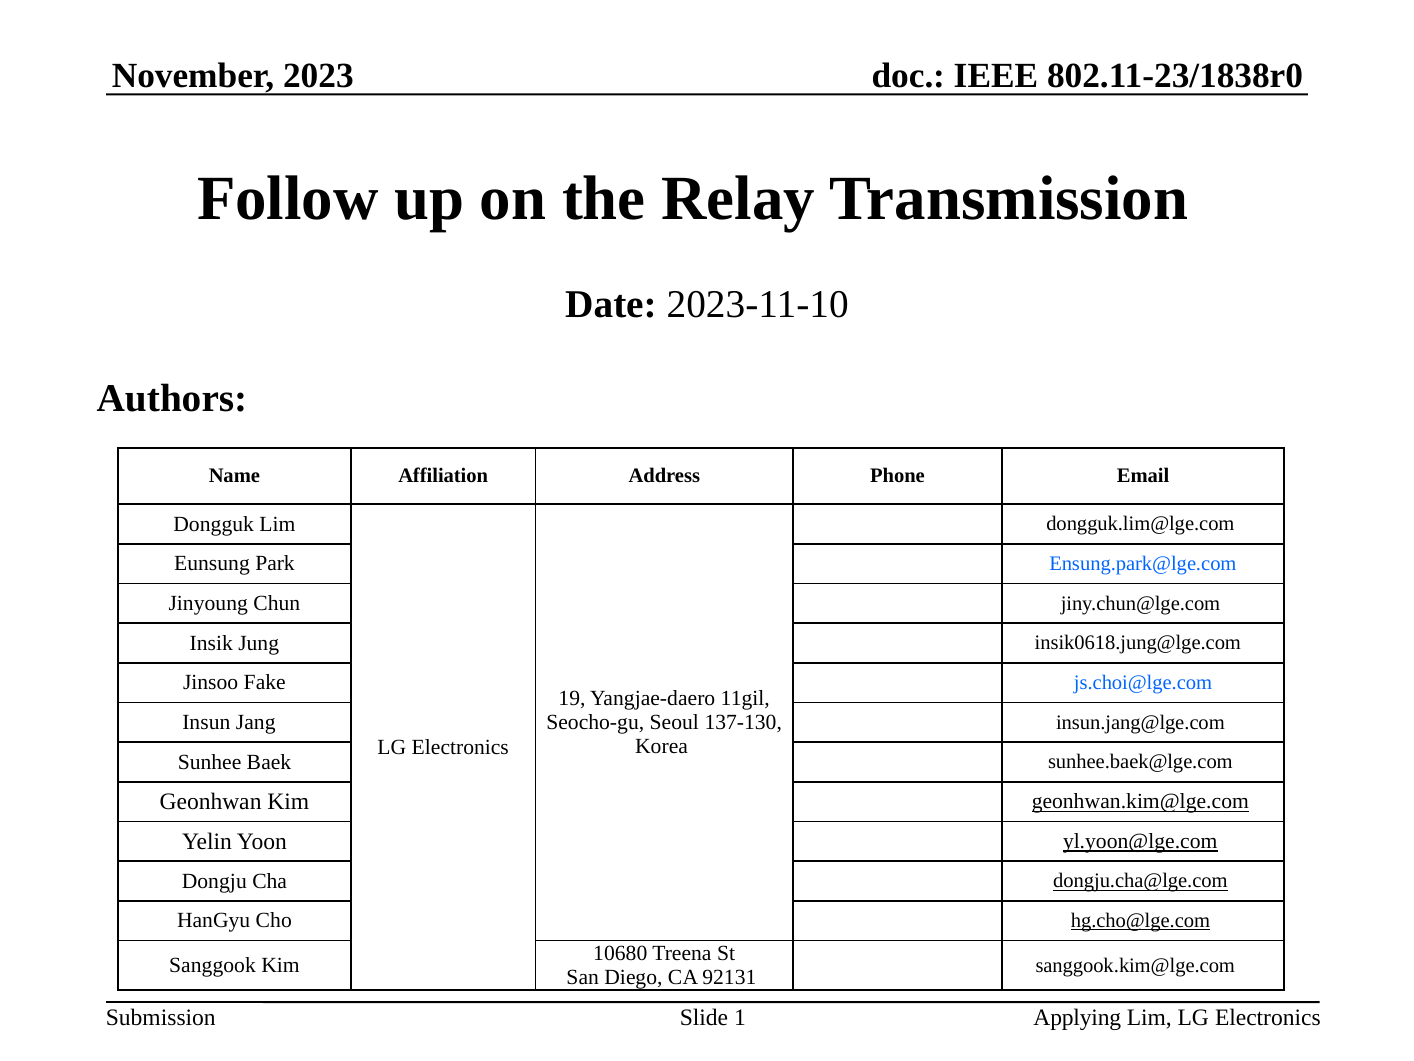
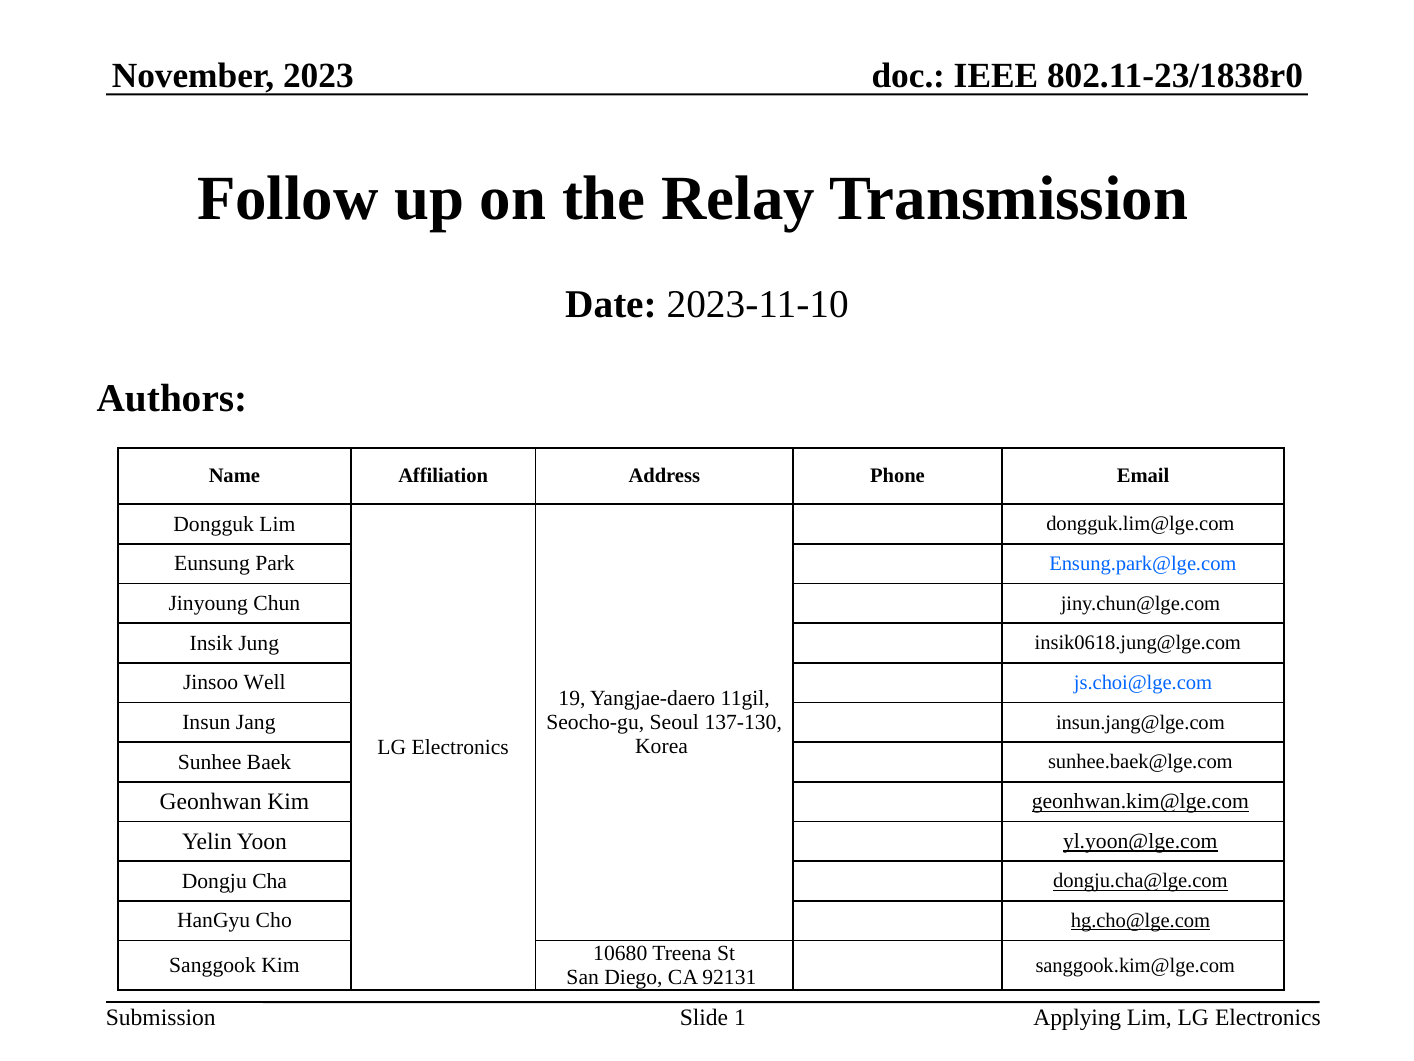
Fake: Fake -> Well
